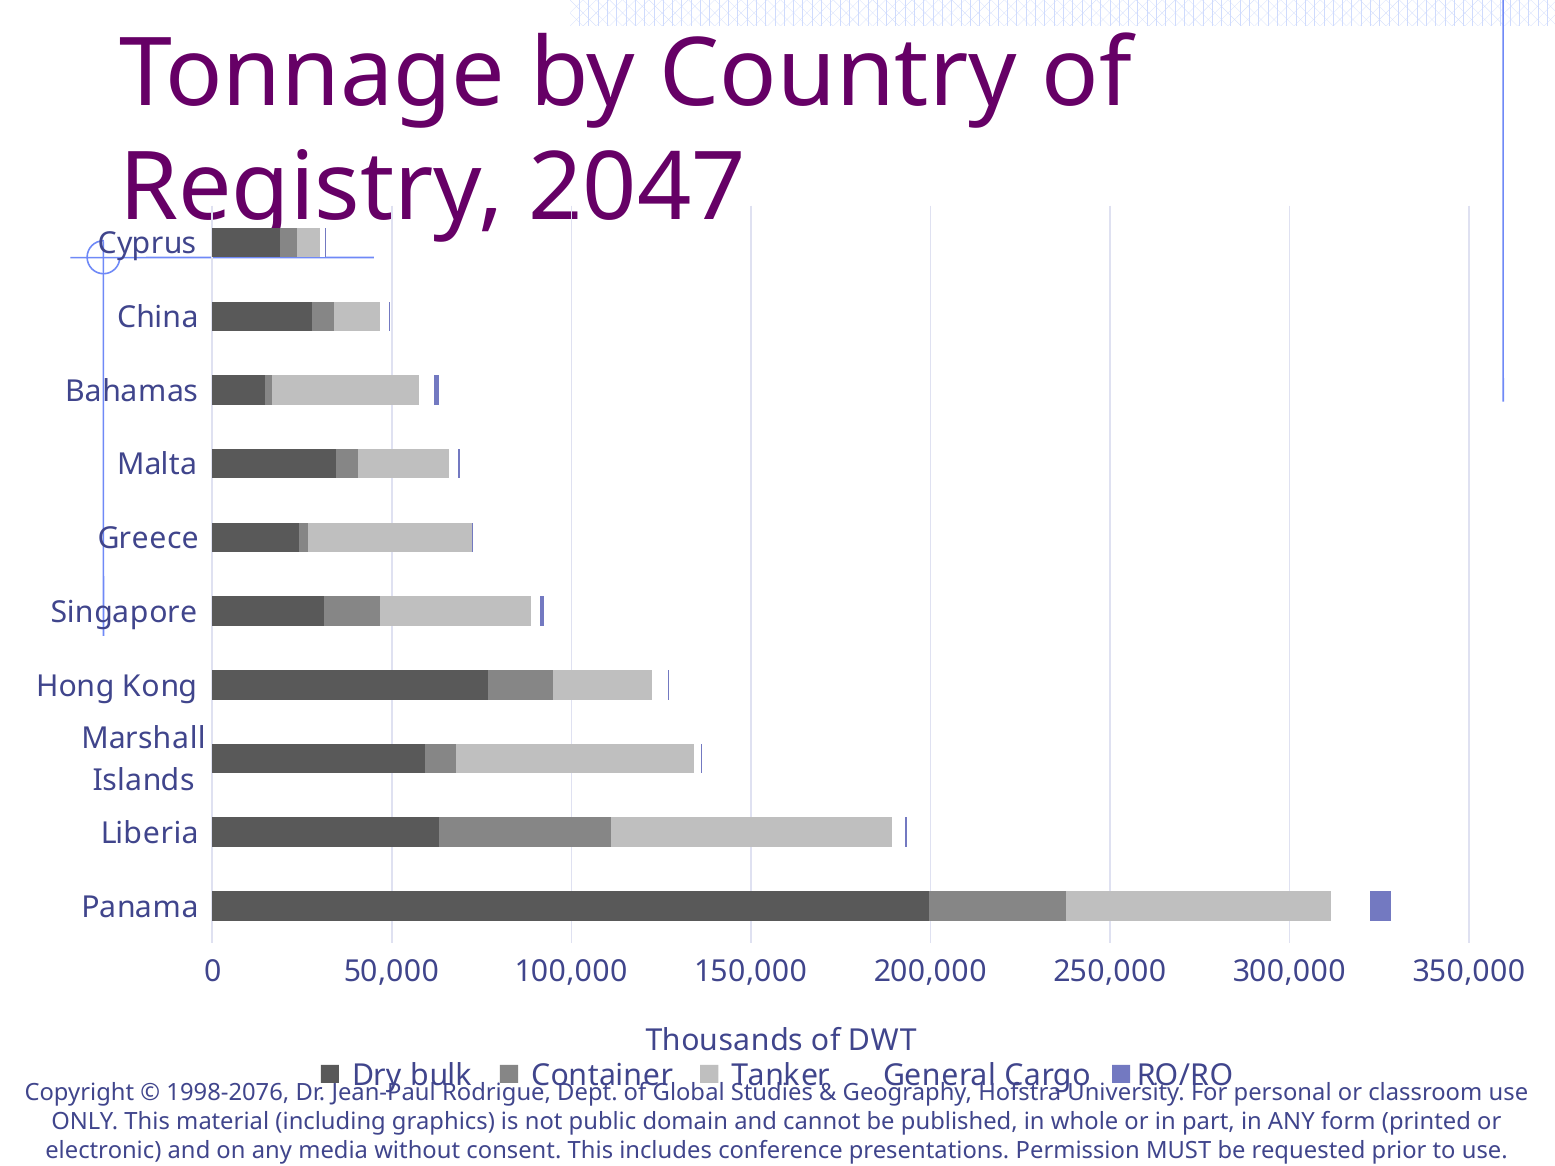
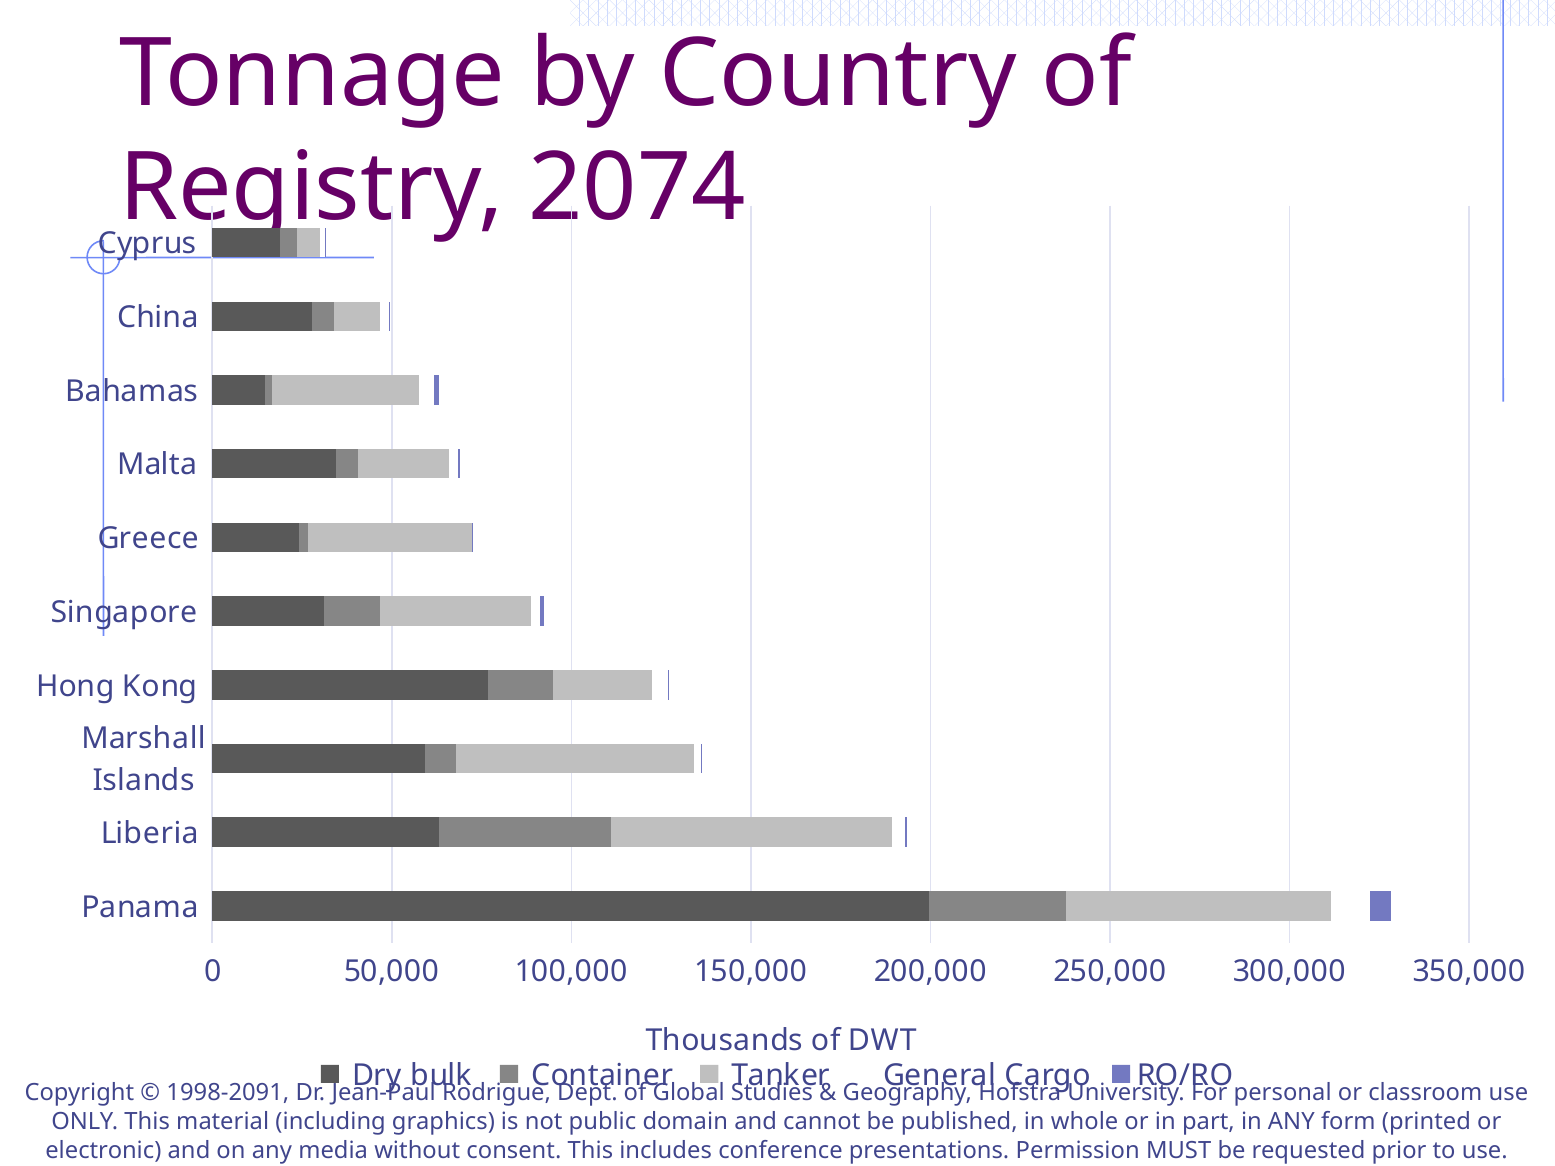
2047: 2047 -> 2074
1998-2076: 1998-2076 -> 1998-2091
